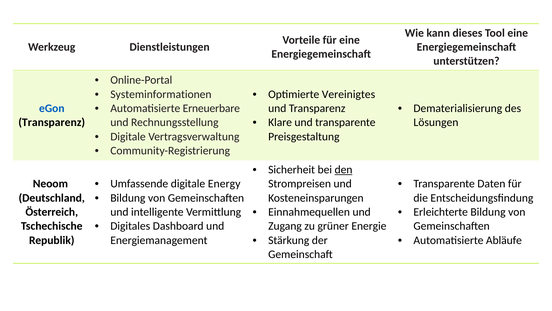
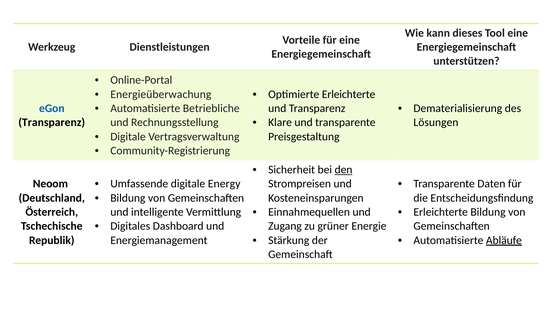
Systeminformationen: Systeminformationen -> Energieüberwachung
Optimierte Vereinigtes: Vereinigtes -> Erleichterte
Erneuerbare: Erneuerbare -> Betriebliche
Abläufe underline: none -> present
